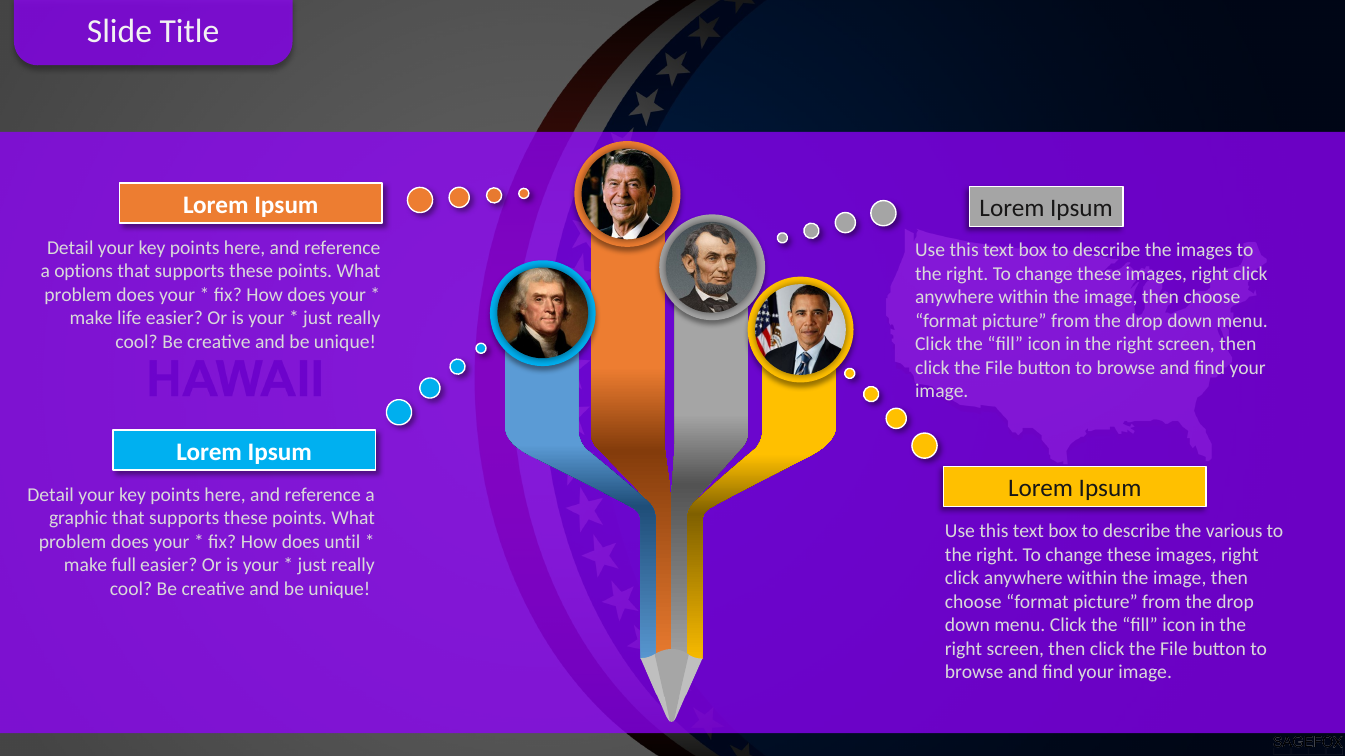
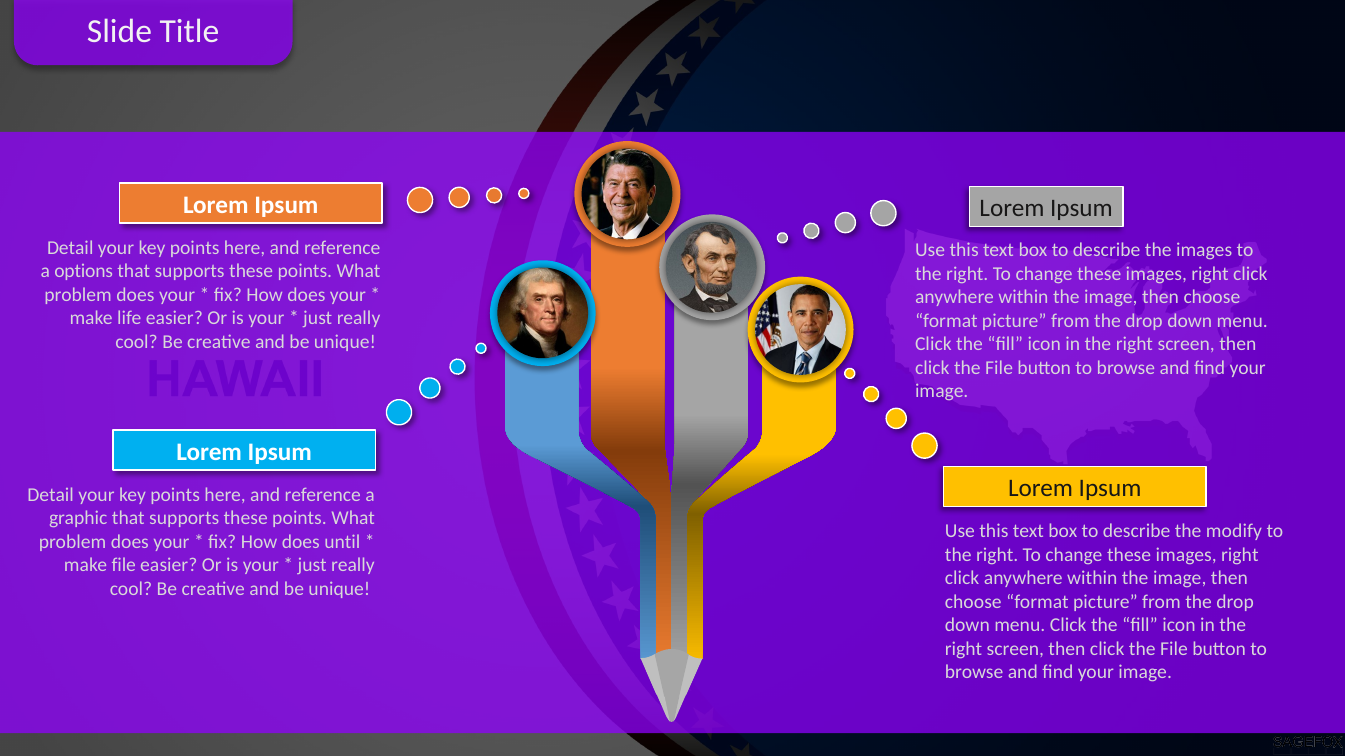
various: various -> modify
make full: full -> file
